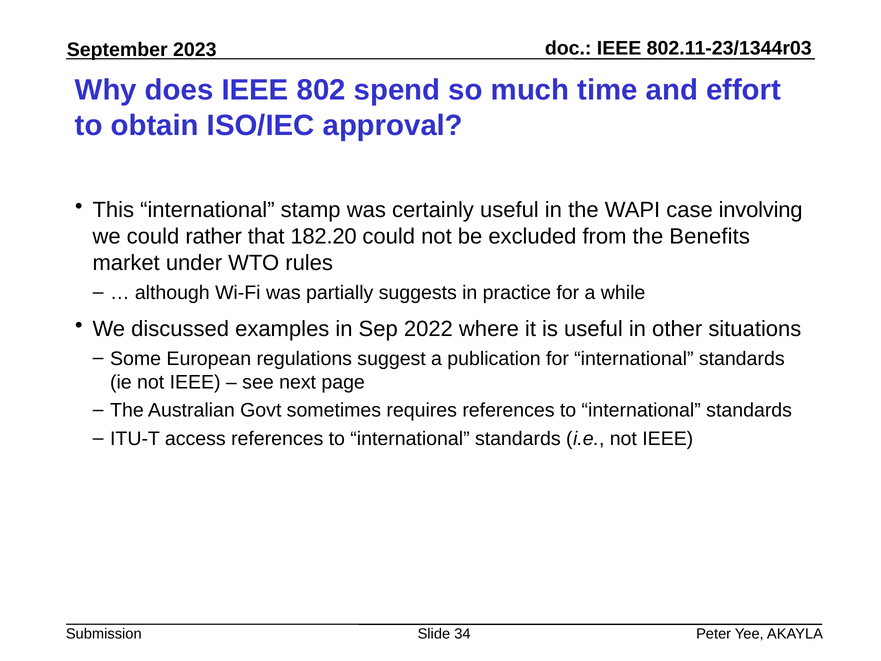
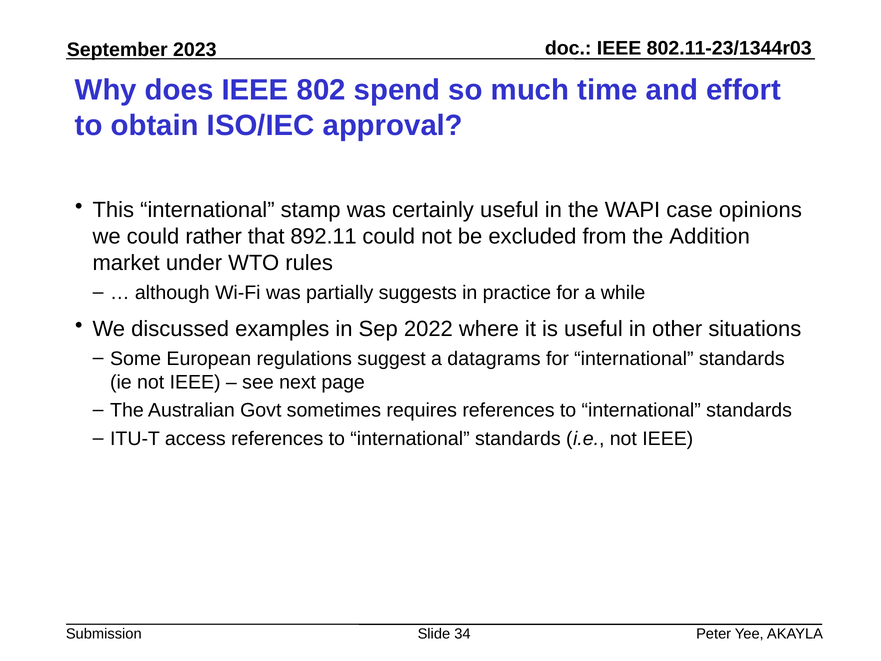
involving: involving -> opinions
182.20: 182.20 -> 892.11
Benefits: Benefits -> Addition
publication: publication -> datagrams
